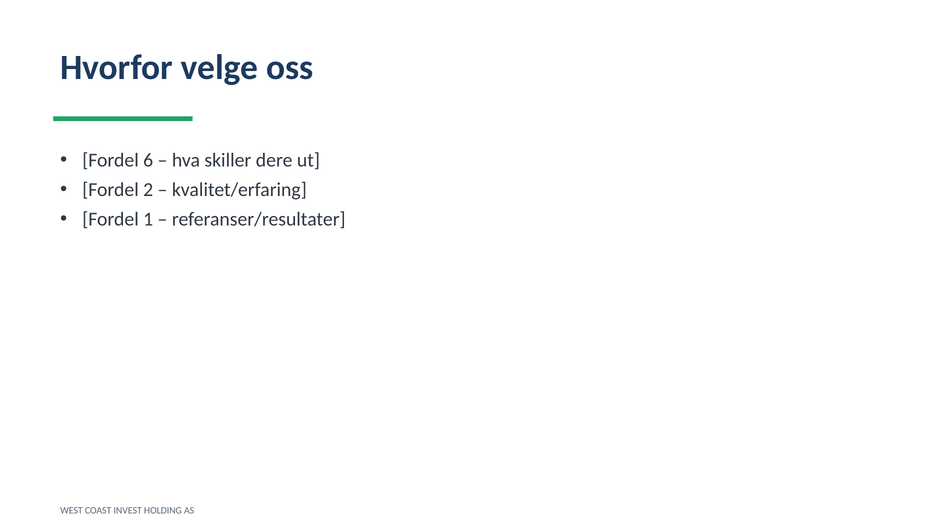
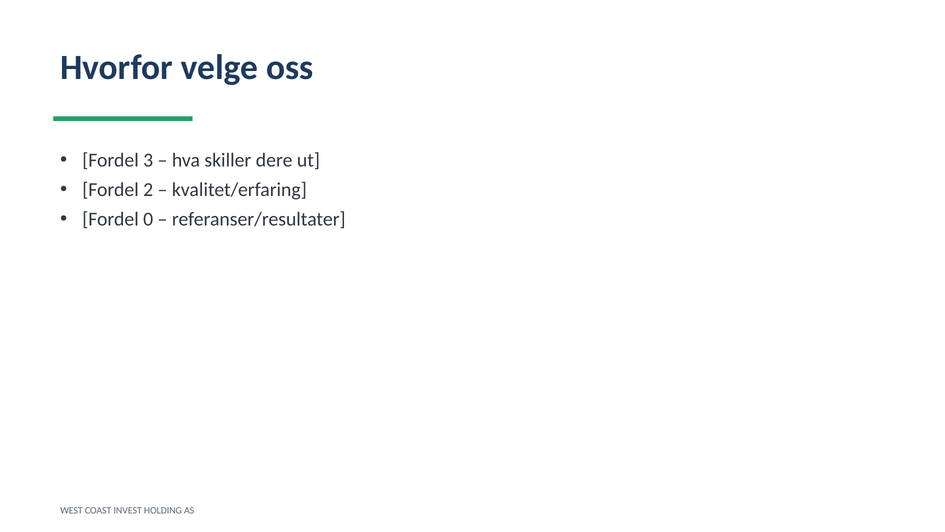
6: 6 -> 3
1: 1 -> 0
